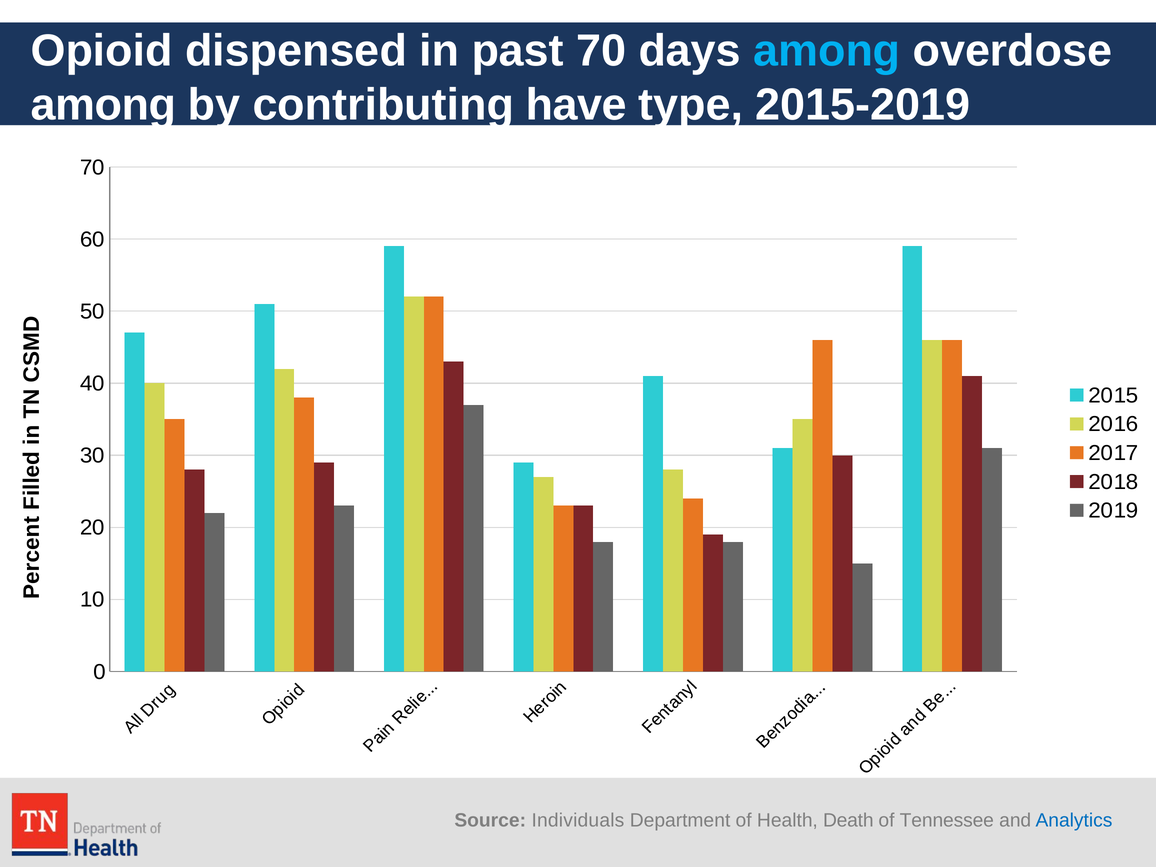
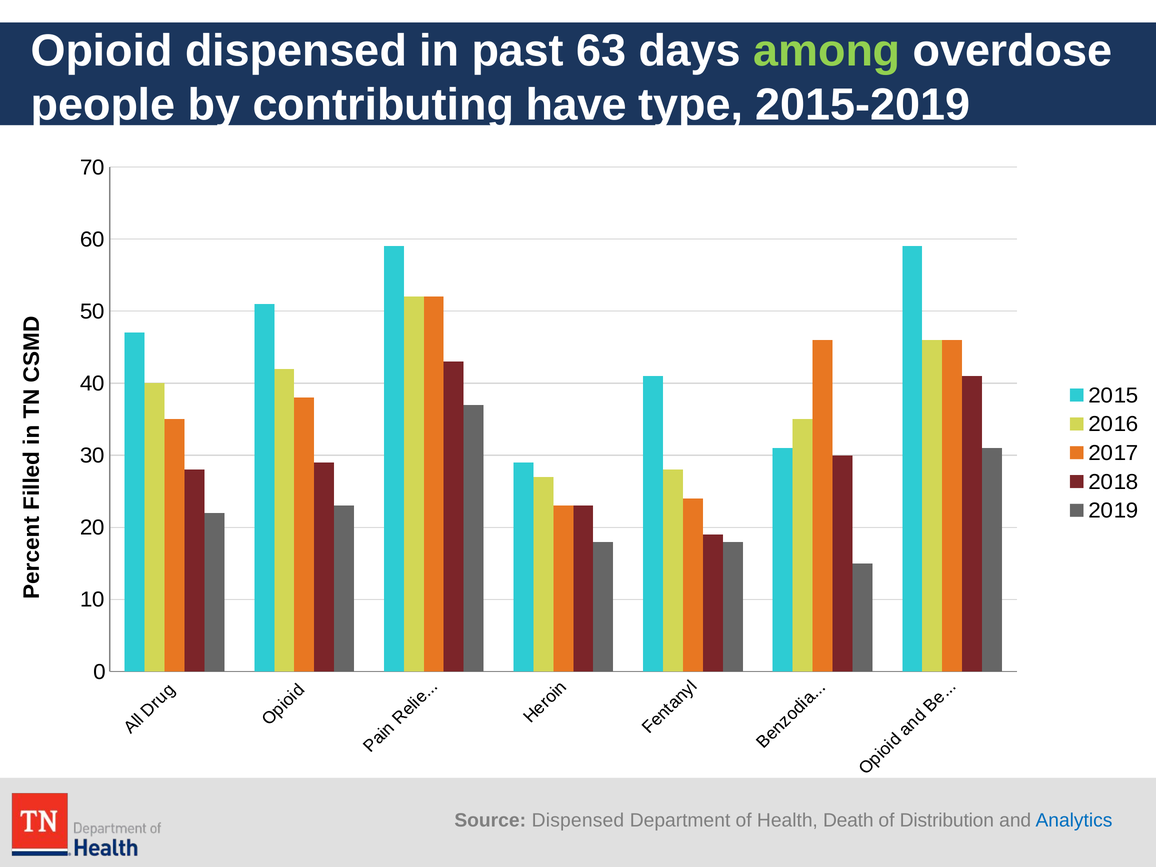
past 70: 70 -> 63
among at (827, 51) colour: light blue -> light green
among at (103, 105): among -> people
Source Individuals: Individuals -> Dispensed
Tennessee: Tennessee -> Distribution
